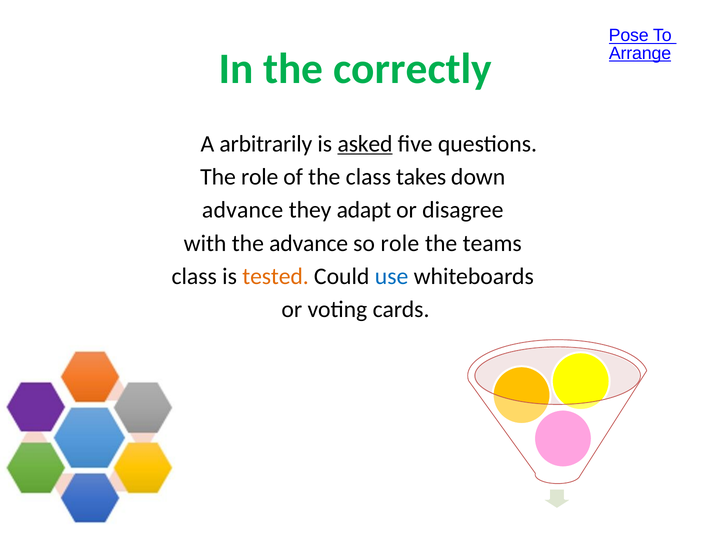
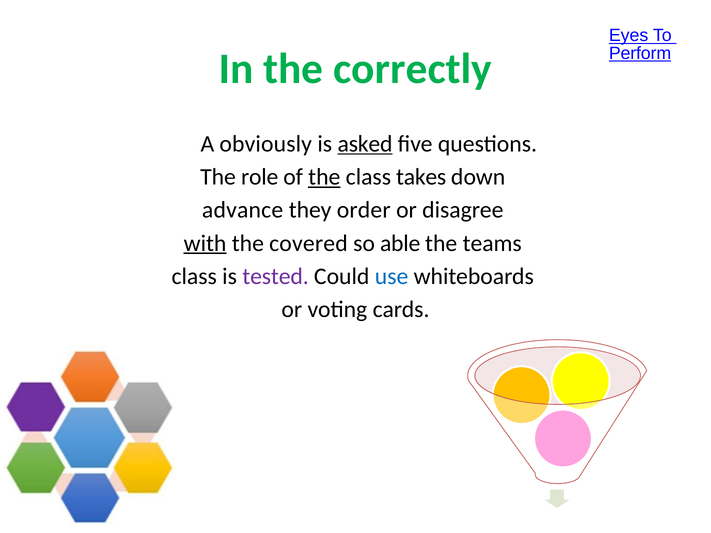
Pose: Pose -> Eyes
Arrange: Arrange -> Perform
arbitrarily: arbitrarily -> obviously
the at (324, 177) underline: none -> present
adapt: adapt -> order
with underline: none -> present
the advance: advance -> covered
so role: role -> able
tested colour: orange -> purple
